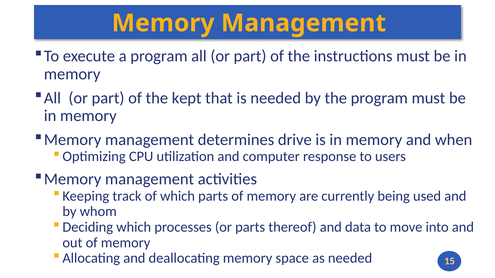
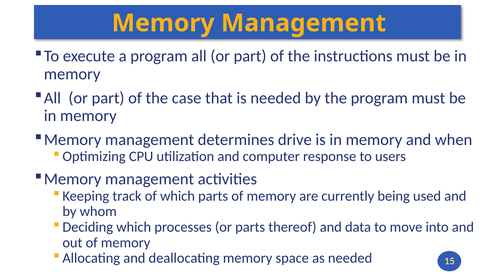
kept: kept -> case
